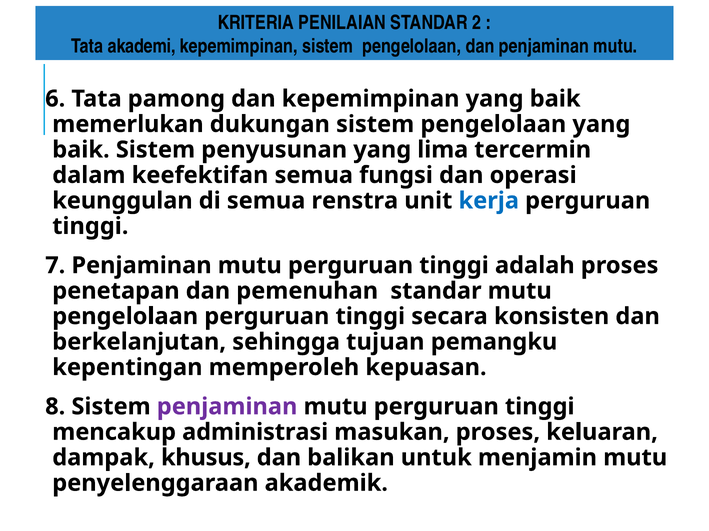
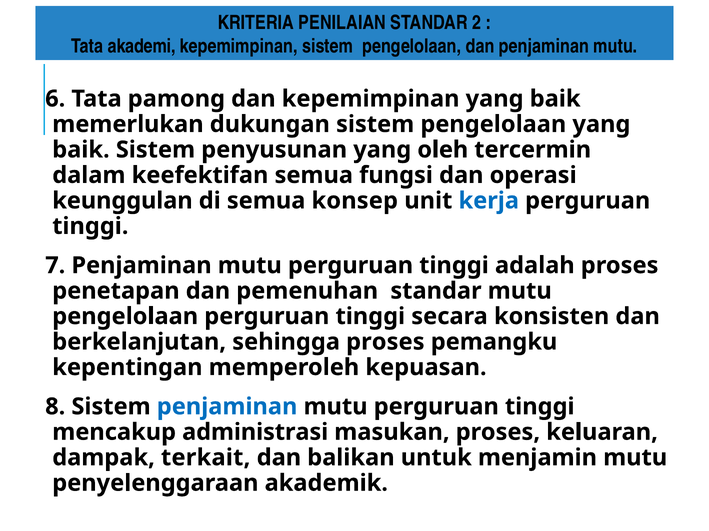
lima: lima -> oleh
renstra: renstra -> konsep
sehingga tujuan: tujuan -> proses
penjaminan at (227, 407) colour: purple -> blue
khusus: khusus -> terkait
